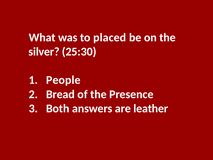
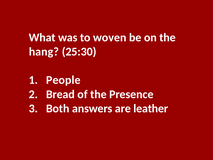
placed: placed -> woven
silver: silver -> hang
